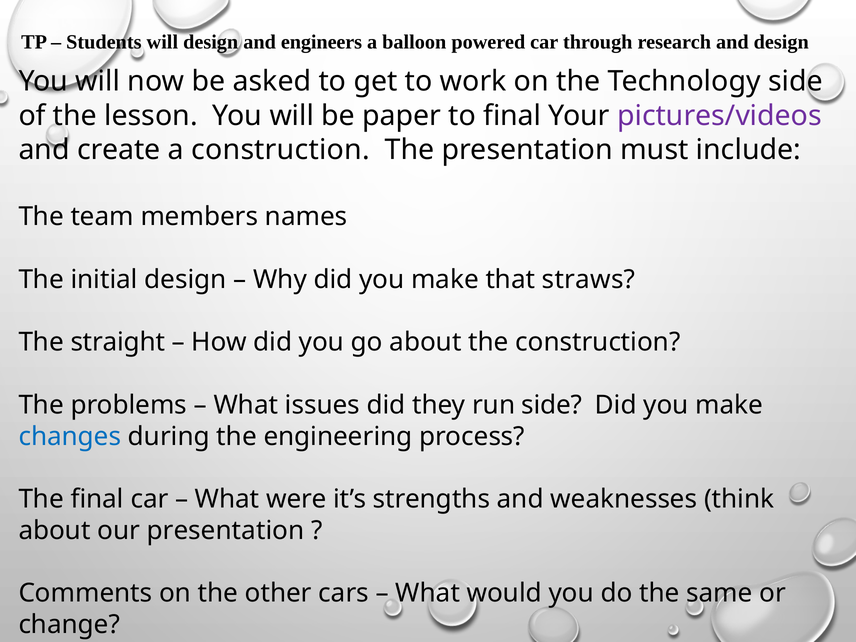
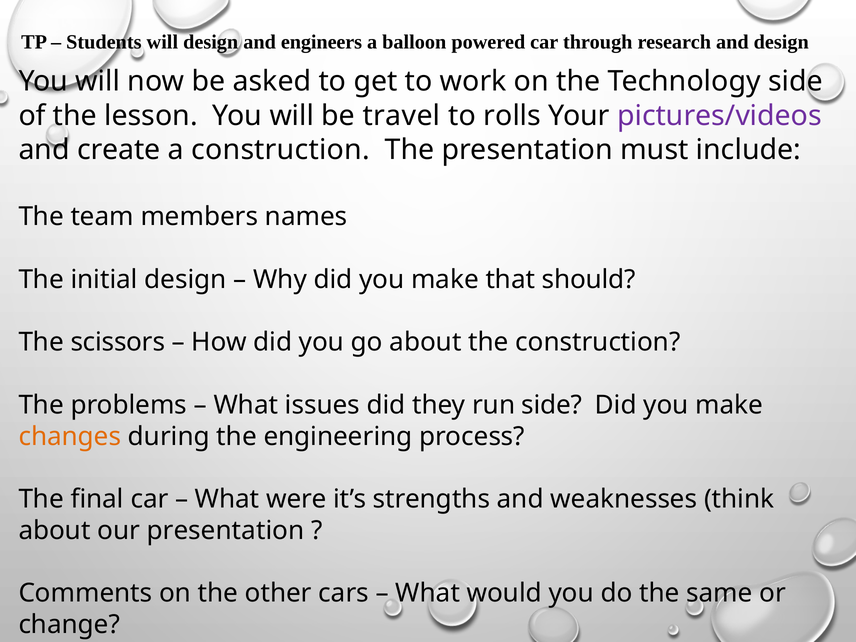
paper: paper -> travel
to final: final -> rolls
straws: straws -> should
straight: straight -> scissors
changes colour: blue -> orange
